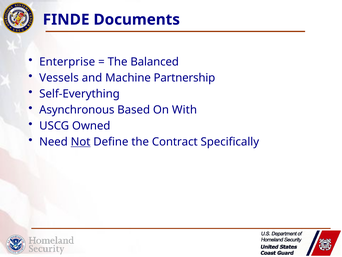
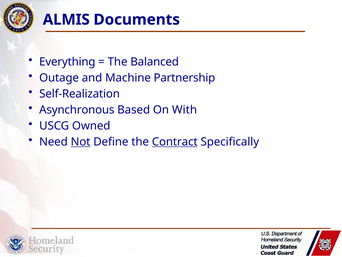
FINDE: FINDE -> ALMIS
Enterprise: Enterprise -> Everything
Vessels: Vessels -> Outage
Self-Everything: Self-Everything -> Self-Realization
Contract underline: none -> present
